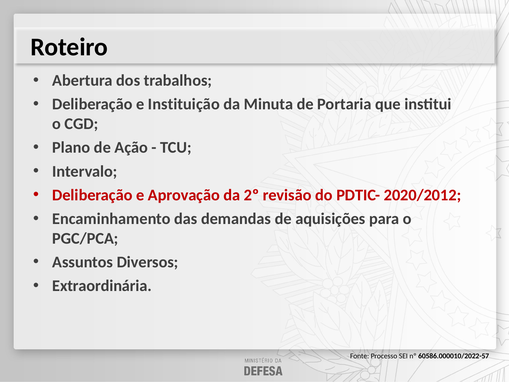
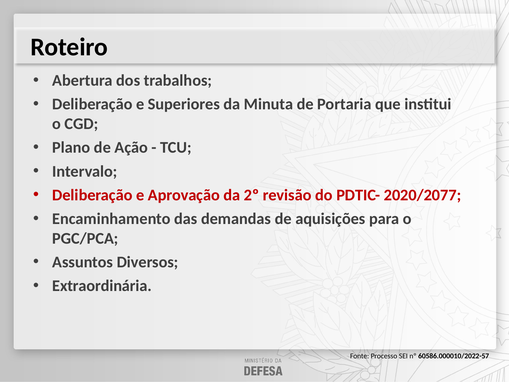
Instituição: Instituição -> Superiores
2020/2012: 2020/2012 -> 2020/2077
